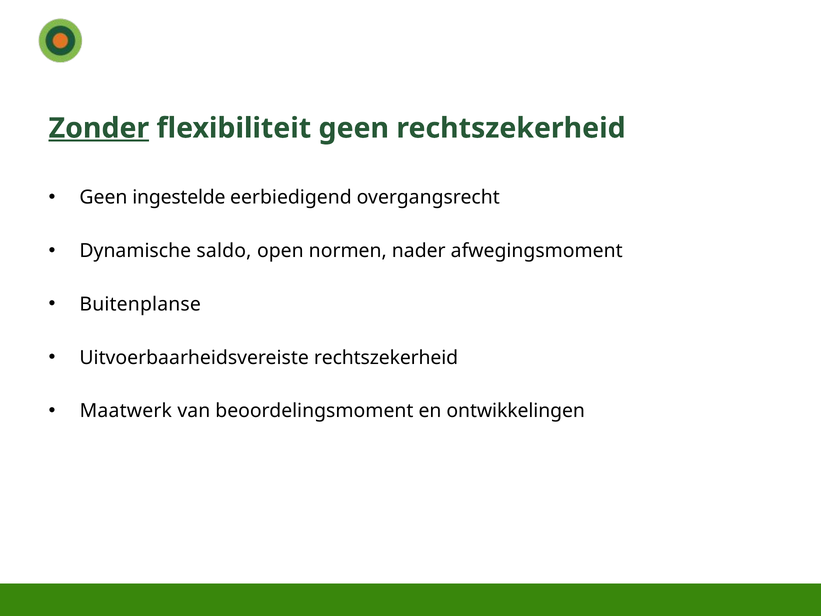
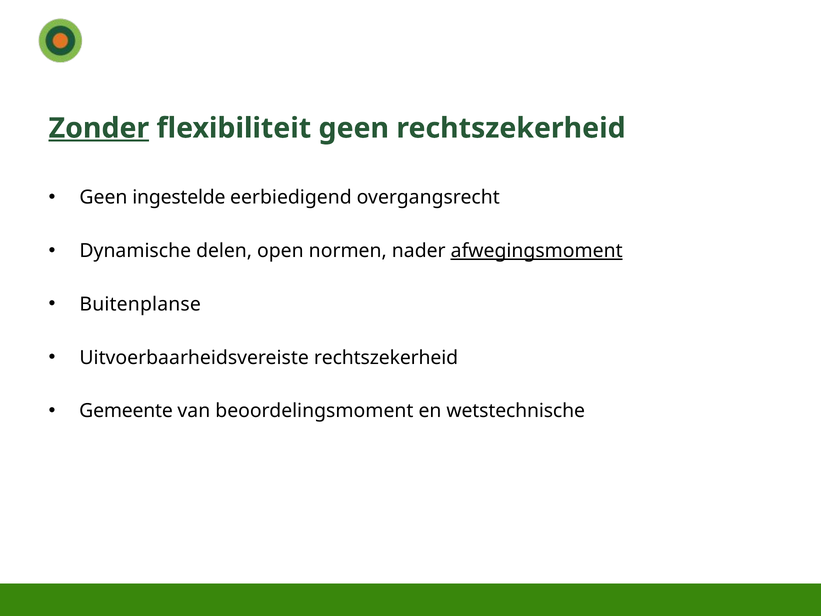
saldo: saldo -> delen
afwegingsmoment underline: none -> present
Maatwerk: Maatwerk -> Gemeente
ontwikkelingen: ontwikkelingen -> wetstechnische
